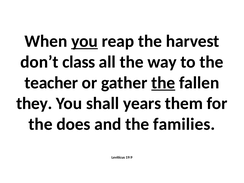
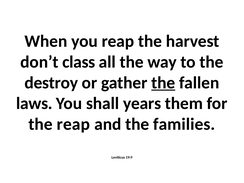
you at (85, 41) underline: present -> none
teacher: teacher -> destroy
they: they -> laws
the does: does -> reap
